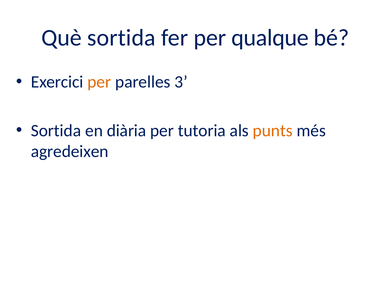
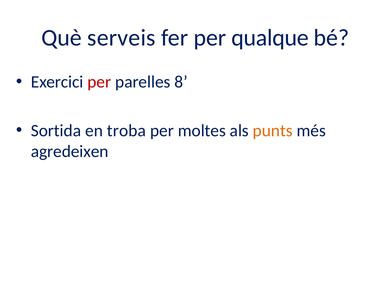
Què sortida: sortida -> serveis
per at (99, 82) colour: orange -> red
3: 3 -> 8
diària: diària -> troba
tutoria: tutoria -> moltes
